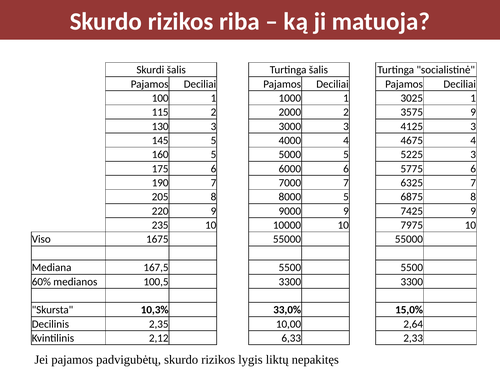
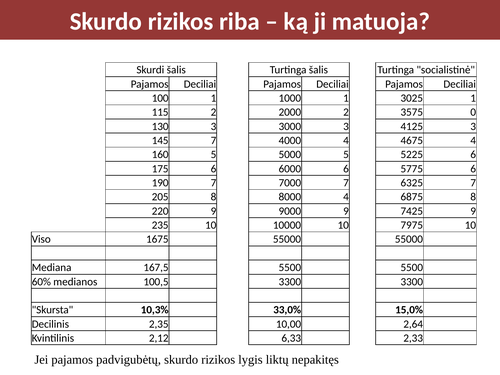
3575 9: 9 -> 0
145 5: 5 -> 7
5225 3: 3 -> 6
8000 5: 5 -> 4
